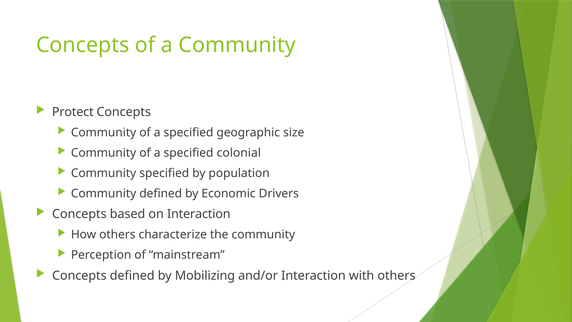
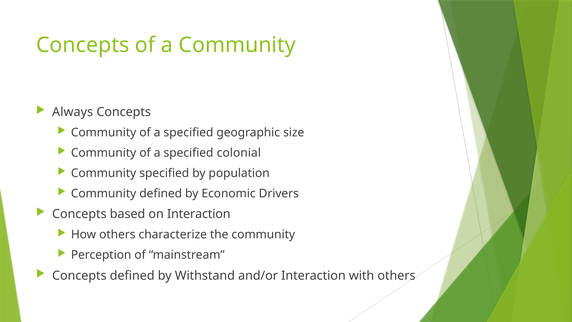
Protect: Protect -> Always
Mobilizing: Mobilizing -> Withstand
